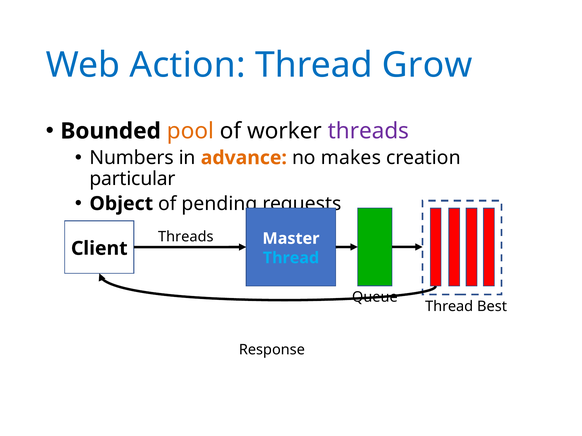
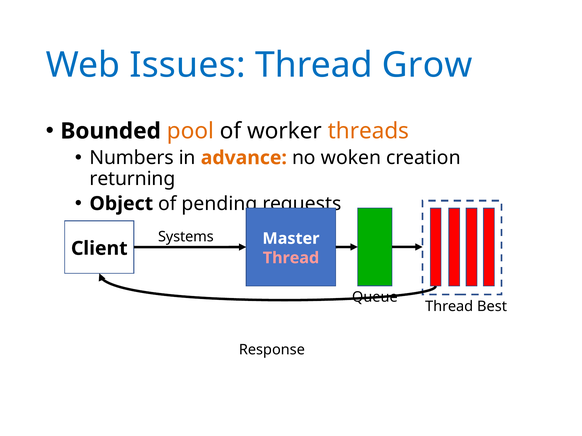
Action: Action -> Issues
threads at (368, 131) colour: purple -> orange
makes: makes -> woken
particular: particular -> returning
Threads at (186, 237): Threads -> Systems
Thread at (291, 258) colour: light blue -> pink
